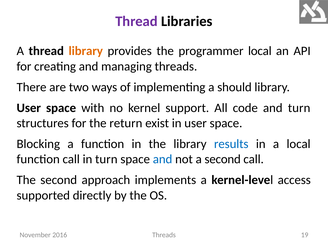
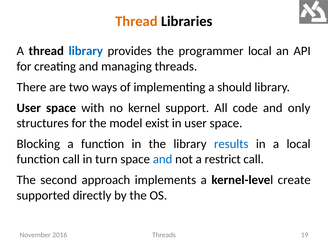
Thread at (137, 21) colour: purple -> orange
library at (86, 51) colour: orange -> blue
and turn: turn -> only
return: return -> model
a second: second -> restrict
access: access -> create
